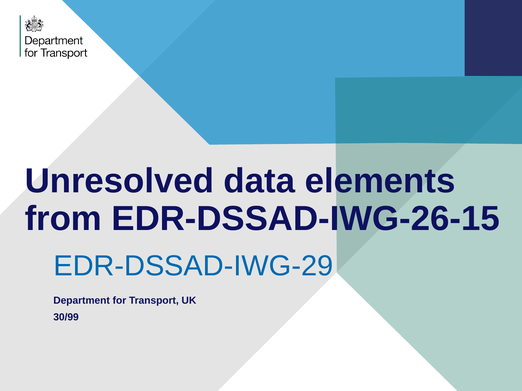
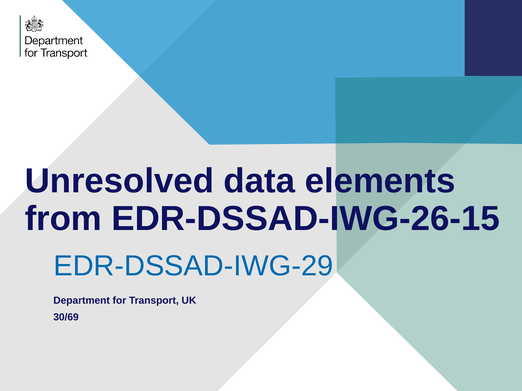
30/99: 30/99 -> 30/69
